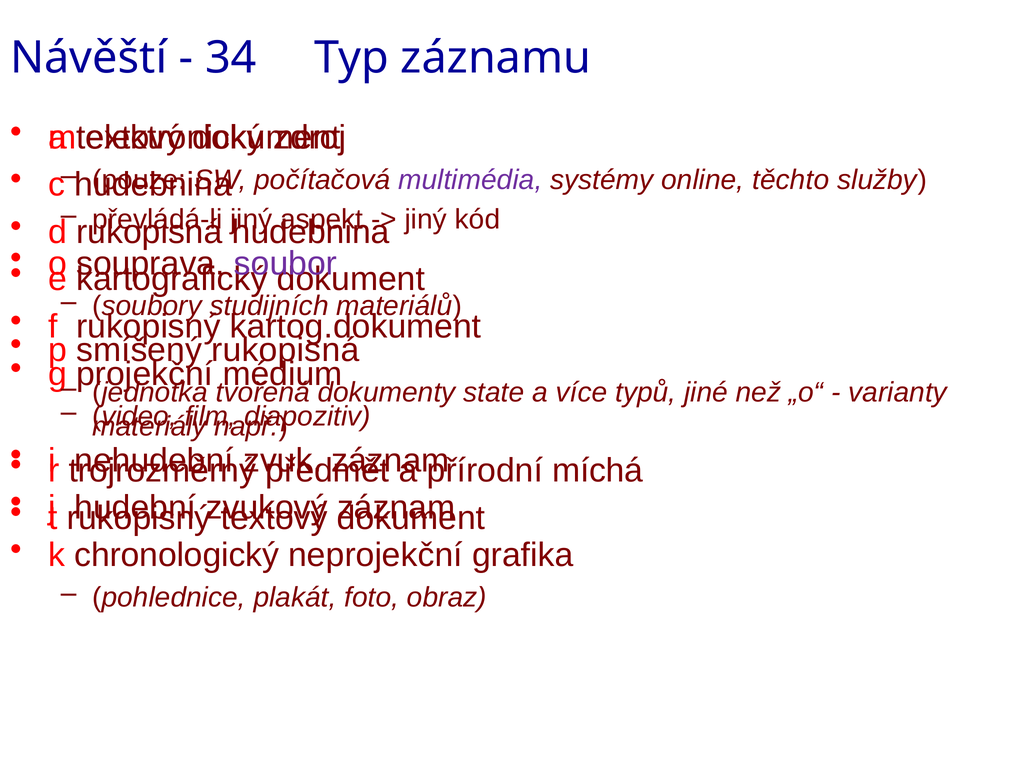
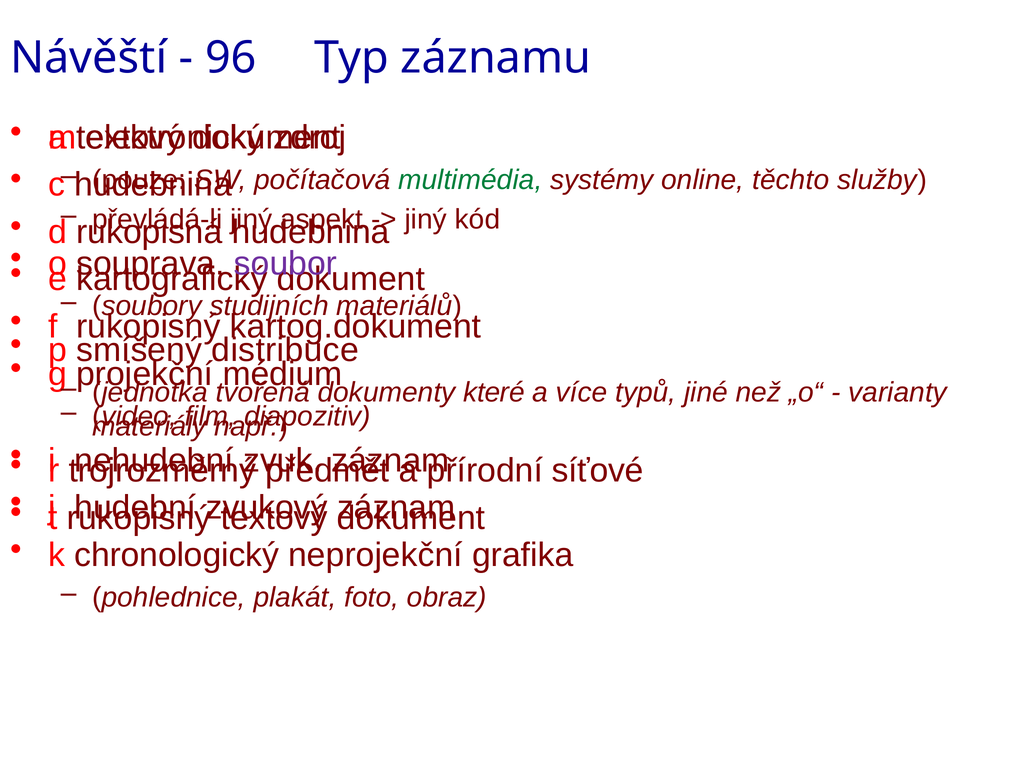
34: 34 -> 96
multimédia colour: purple -> green
smíšený rukopisná: rukopisná -> distribuce
state: state -> které
míchá: míchá -> síťové
